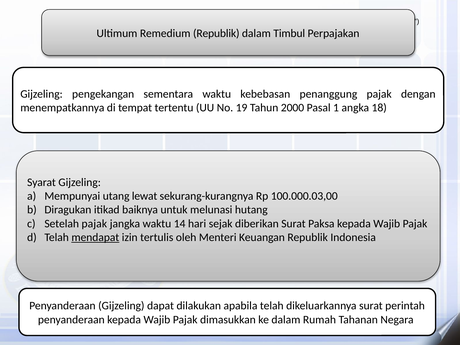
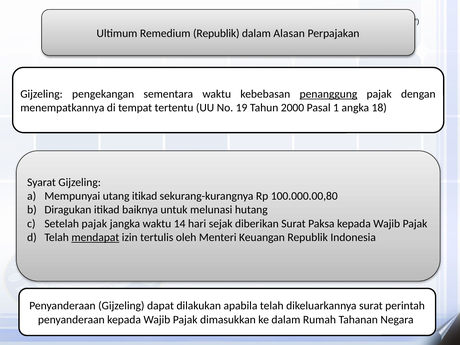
Timbul: Timbul -> Alasan
penanggung underline: none -> present
utang lewat: lewat -> itikad
100.000.03,00: 100.000.03,00 -> 100.000.00,80
